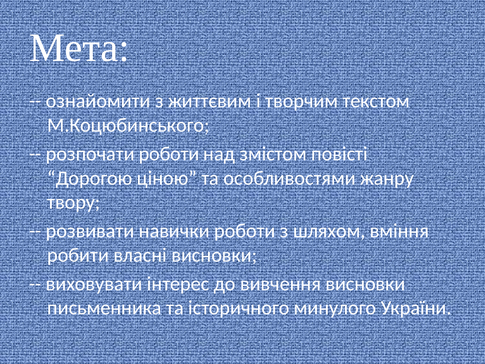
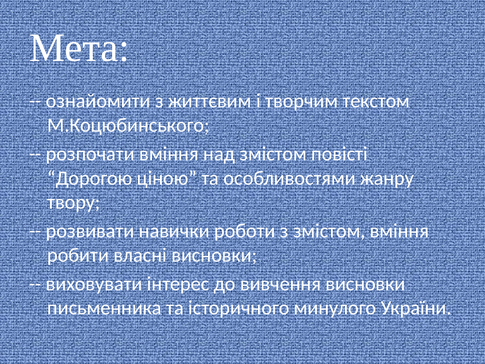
розпочати роботи: роботи -> вміння
з шляхом: шляхом -> змістом
